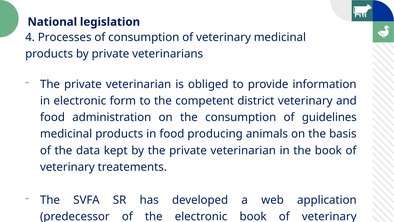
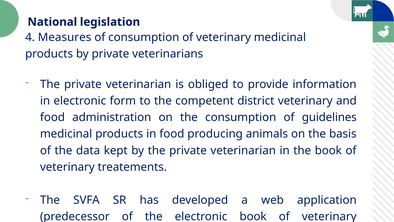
Processes: Processes -> Measures
